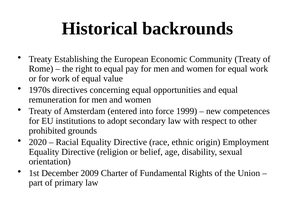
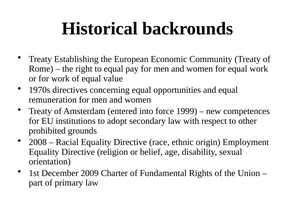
2020: 2020 -> 2008
